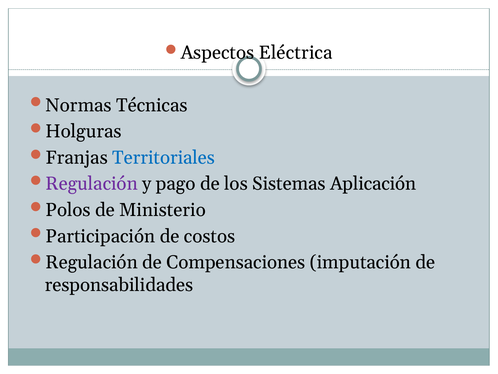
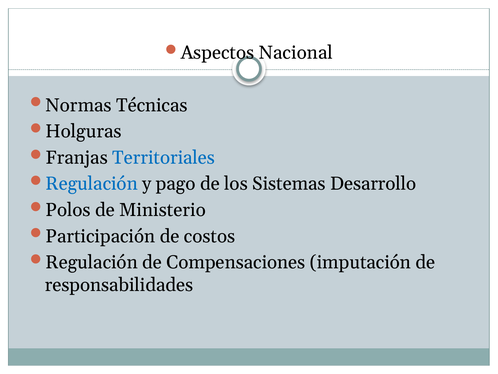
Eléctrica: Eléctrica -> Nacional
Regulación at (92, 184) colour: purple -> blue
Aplicación: Aplicación -> Desarrollo
